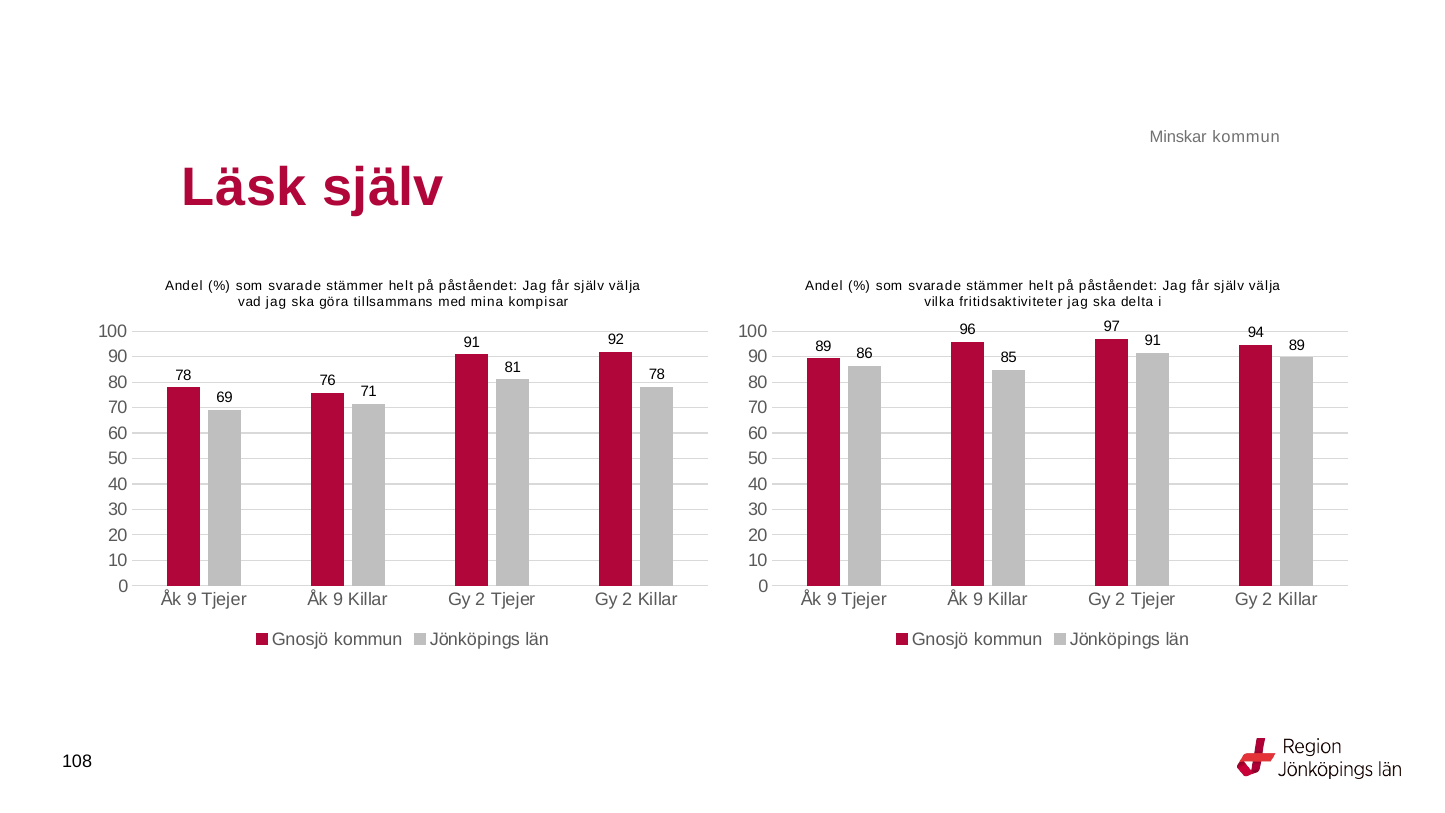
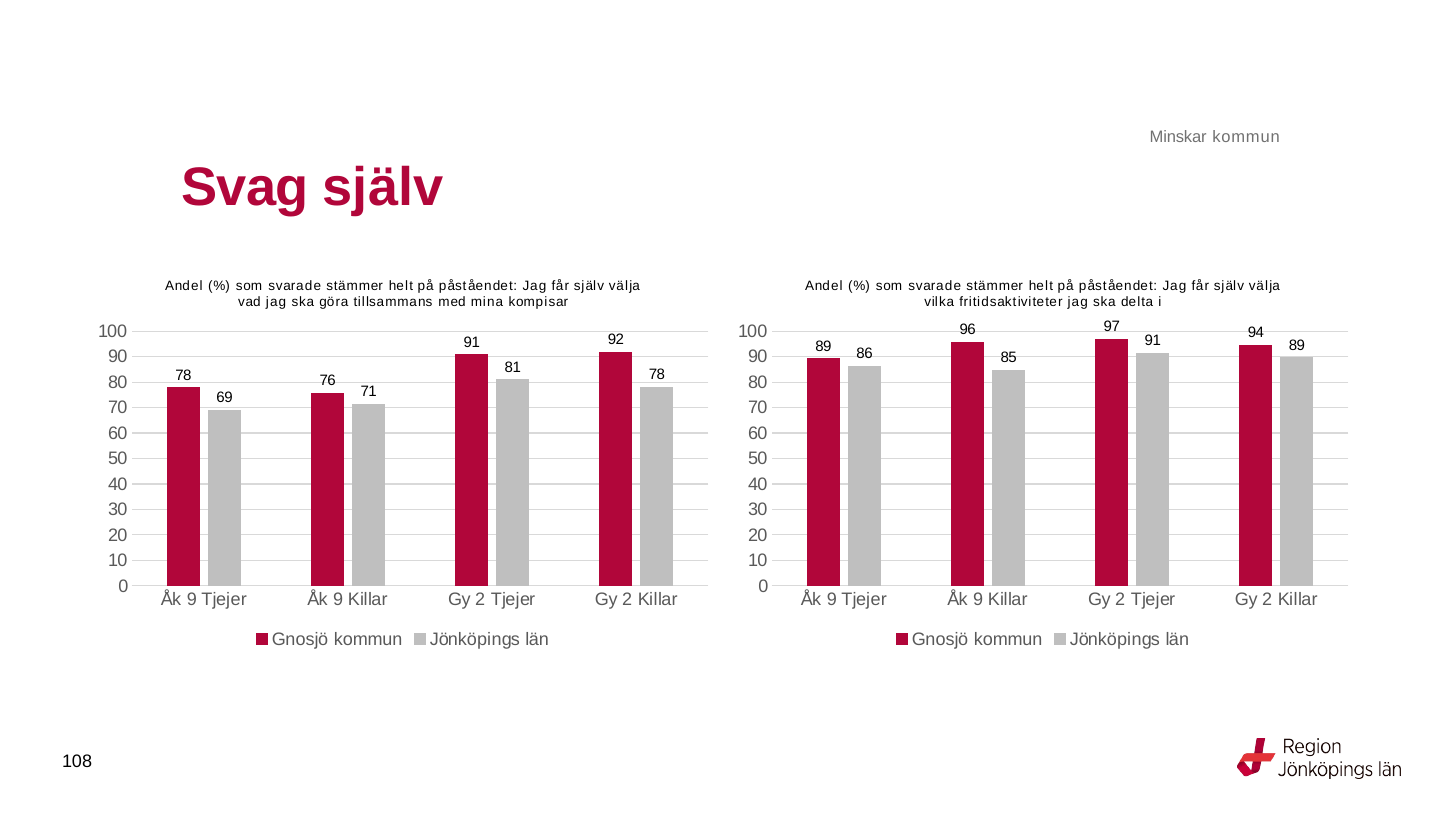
Läsk: Läsk -> Svag
